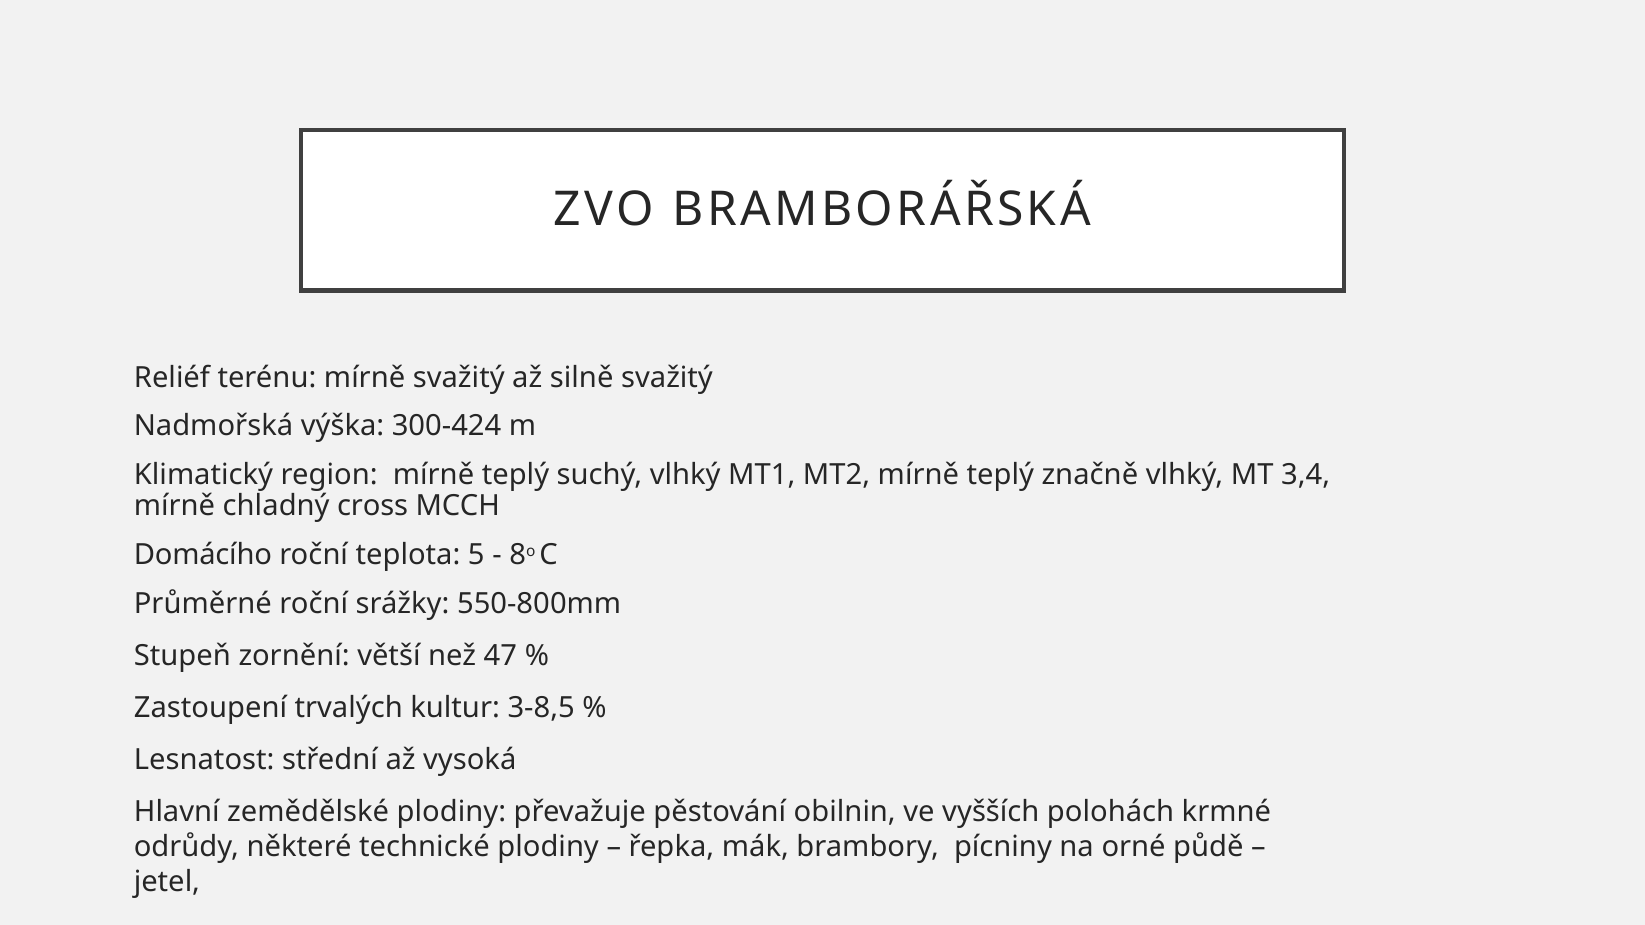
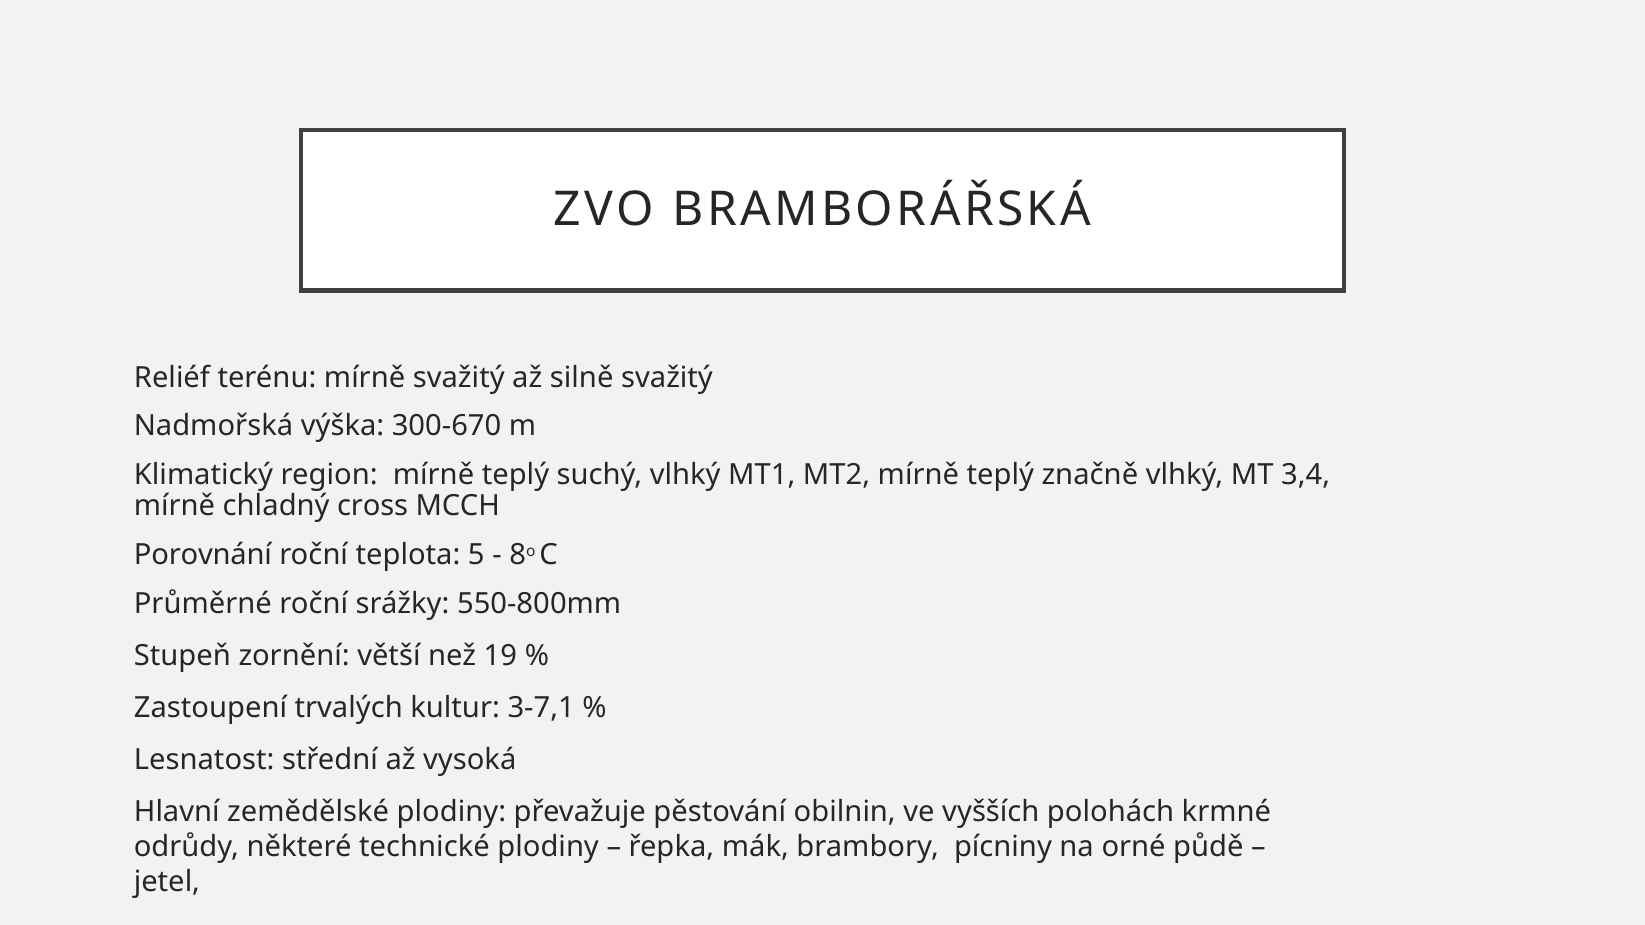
300-424: 300-424 -> 300-670
Domácího: Domácího -> Porovnání
47: 47 -> 19
3-8,5: 3-8,5 -> 3-7,1
